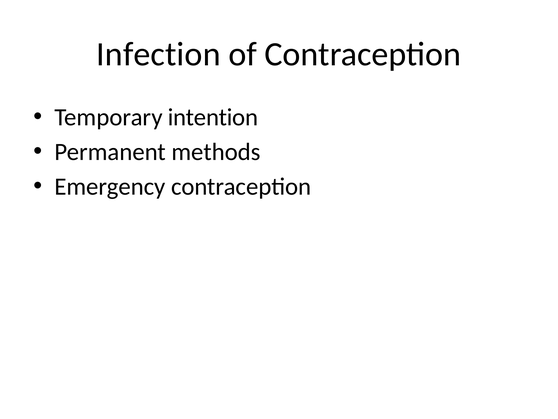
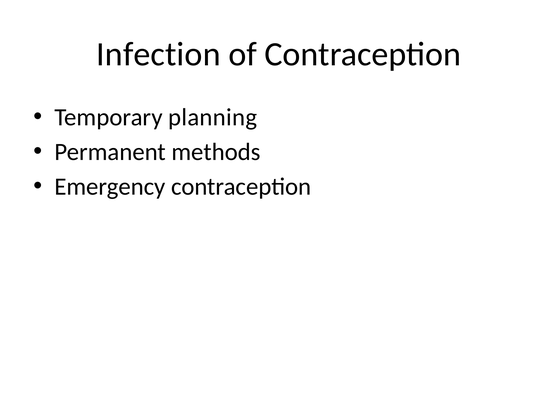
intention: intention -> planning
